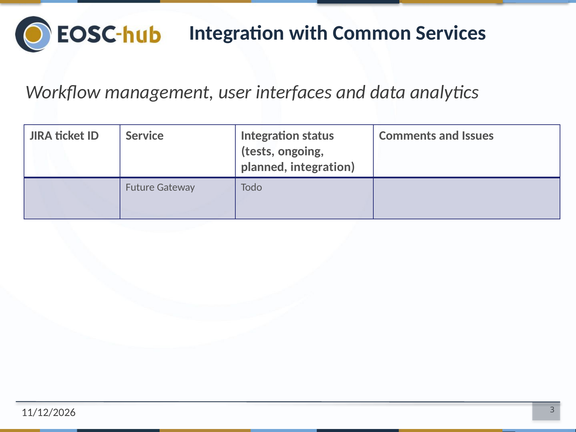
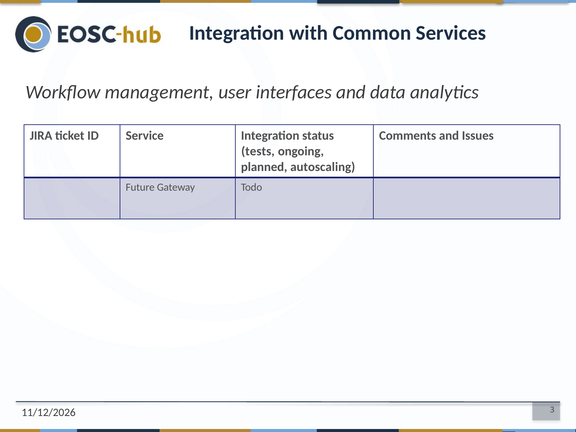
planned integration: integration -> autoscaling
